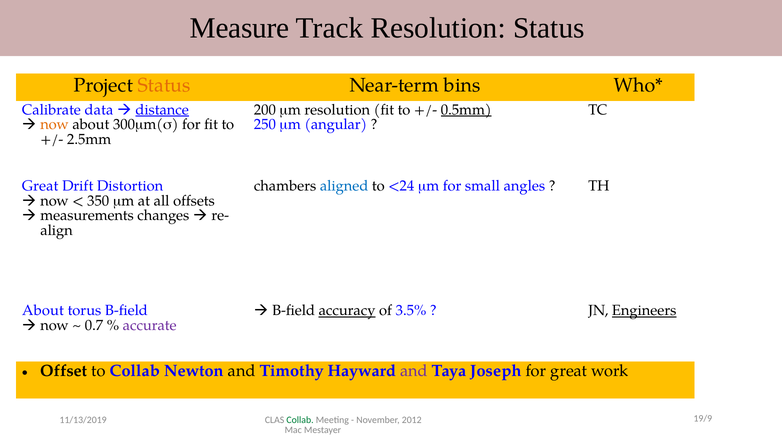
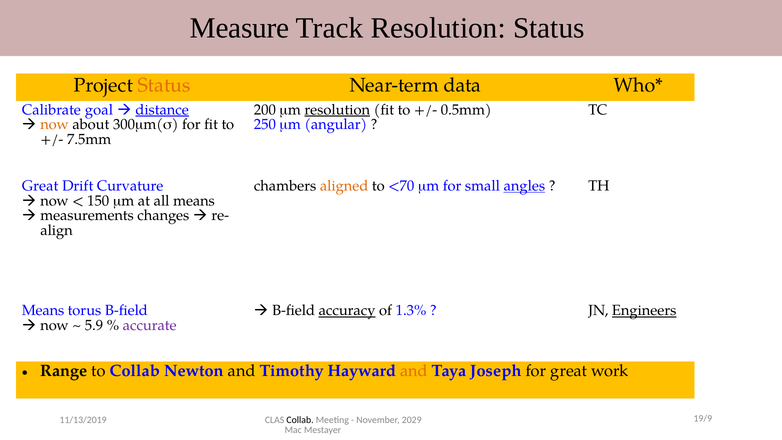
bins: bins -> data
data: data -> goal
resolution at (337, 110) underline: none -> present
0.5mm underline: present -> none
2.5mm: 2.5mm -> 7.5mm
Distortion: Distortion -> Curvature
aligned colour: blue -> orange
<24: <24 -> <70
angles underline: none -> present
350: 350 -> 150
all offsets: offsets -> means
3.5%: 3.5% -> 1.3%
About at (43, 311): About -> Means
0.7: 0.7 -> 5.9
Offset: Offset -> Range
and at (414, 371) colour: purple -> orange
Collab at (300, 420) colour: green -> black
2012: 2012 -> 2029
